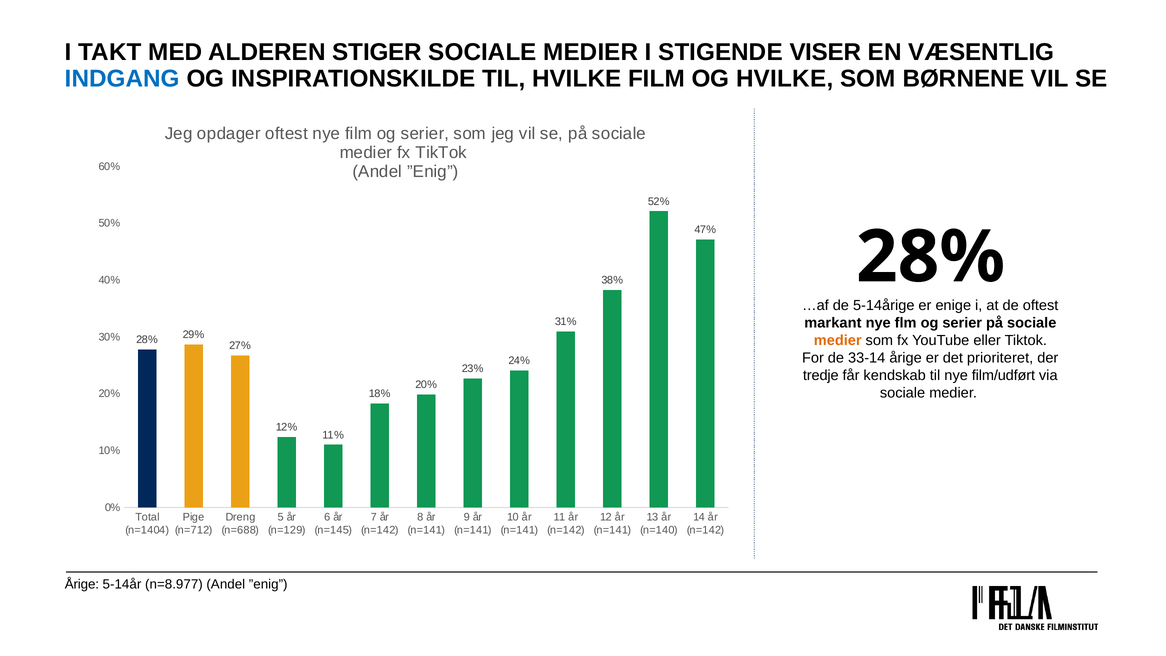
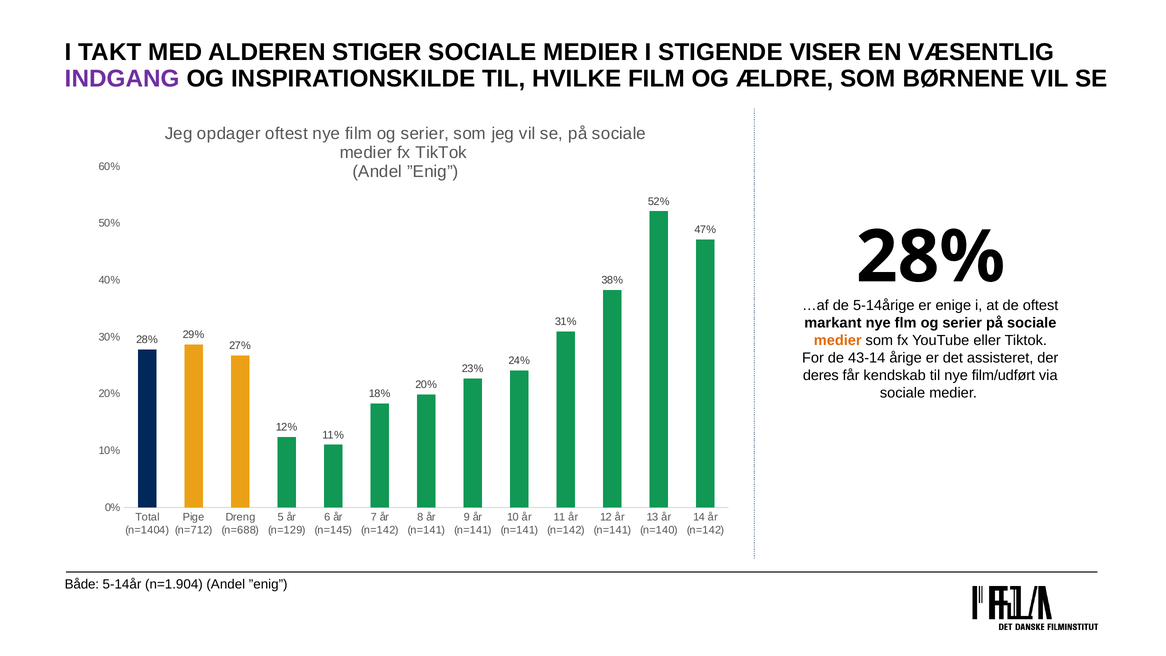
INDGANG colour: blue -> purple
OG HVILKE: HVILKE -> ÆLDRE
33-14: 33-14 -> 43-14
prioriteret: prioriteret -> assisteret
tredje: tredje -> deres
Årige at (82, 584): Årige -> Både
n=8.977: n=8.977 -> n=1.904
